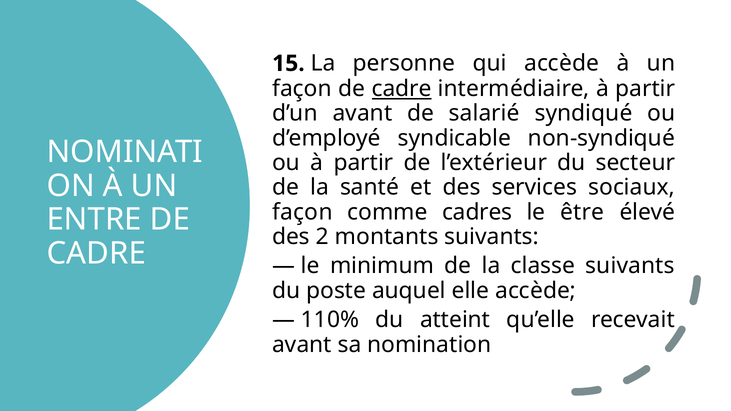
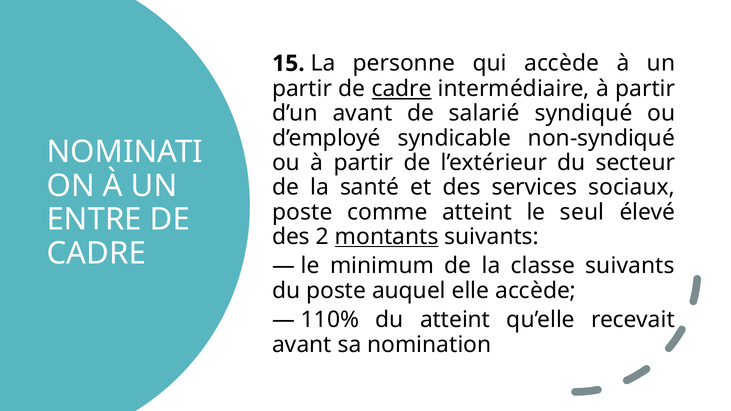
façon at (302, 89): façon -> partir
façon at (302, 212): façon -> poste
comme cadres: cadres -> atteint
être: être -> seul
montants underline: none -> present
